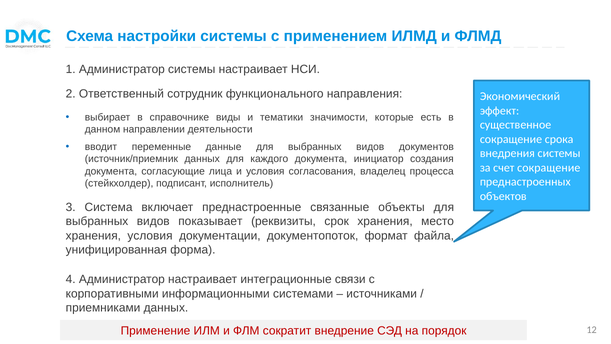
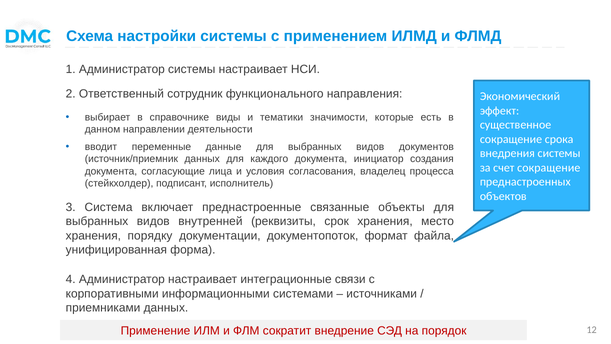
показывает: показывает -> внутренней
хранения условия: условия -> порядку
